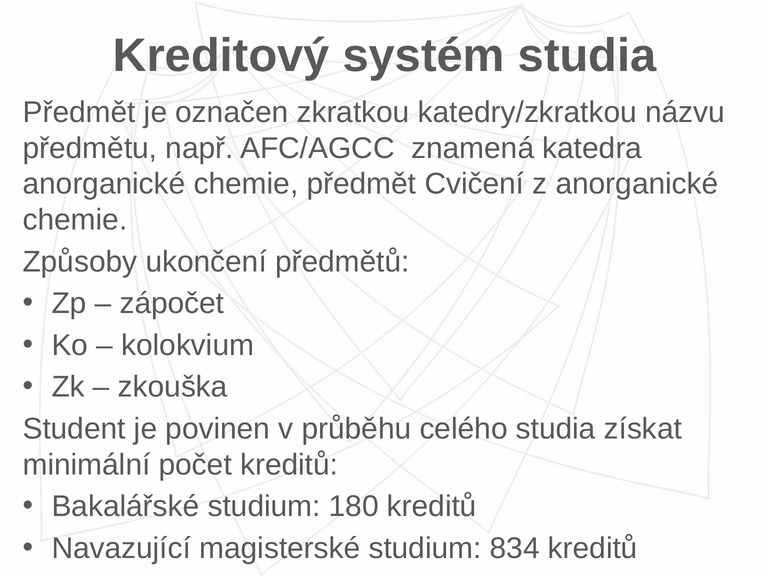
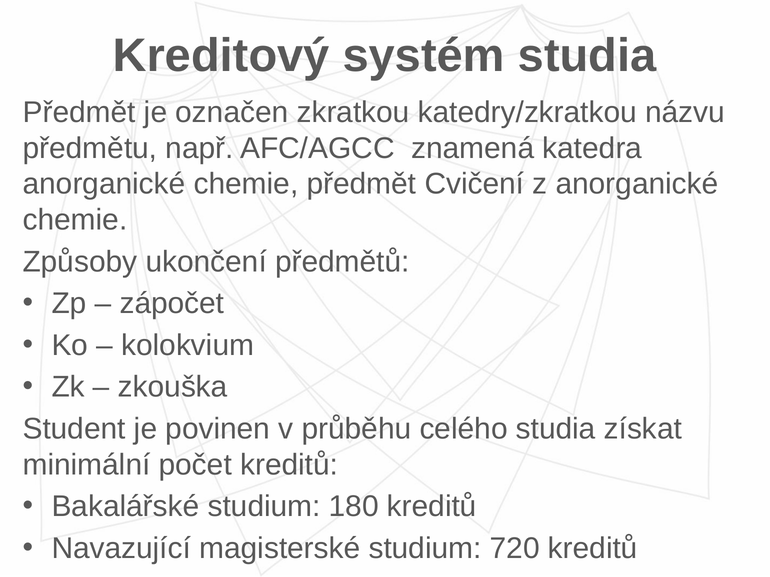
834: 834 -> 720
